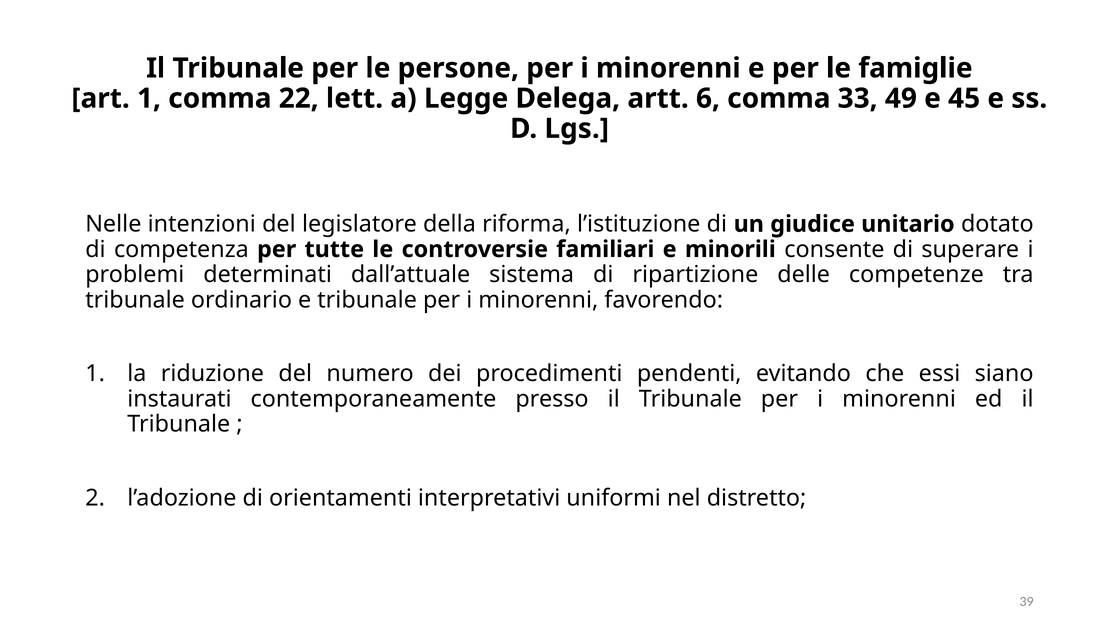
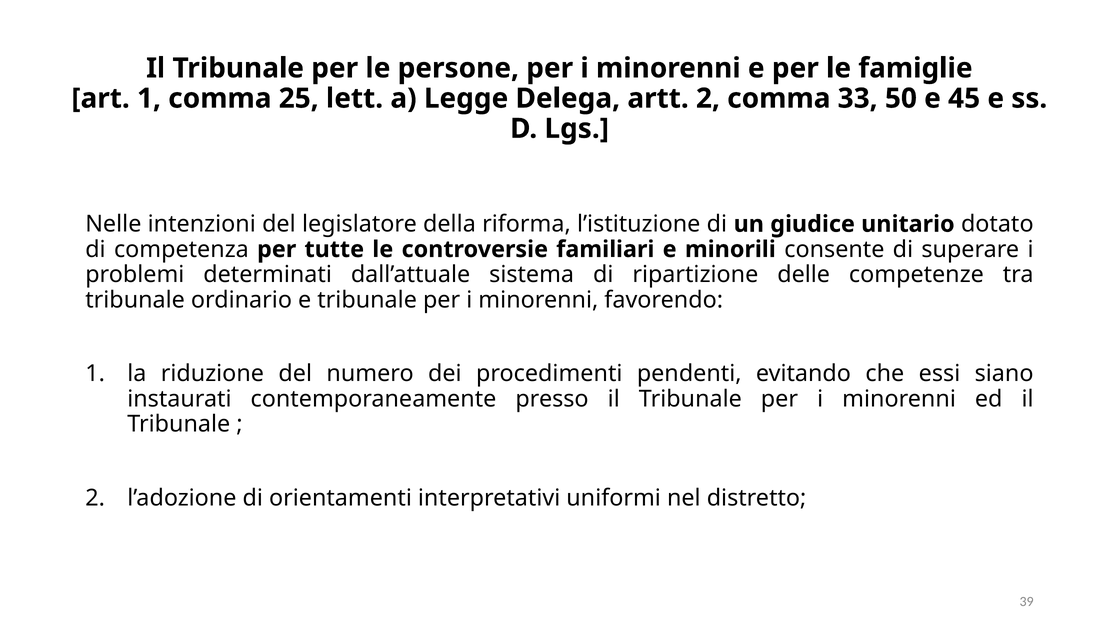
22: 22 -> 25
artt 6: 6 -> 2
49: 49 -> 50
